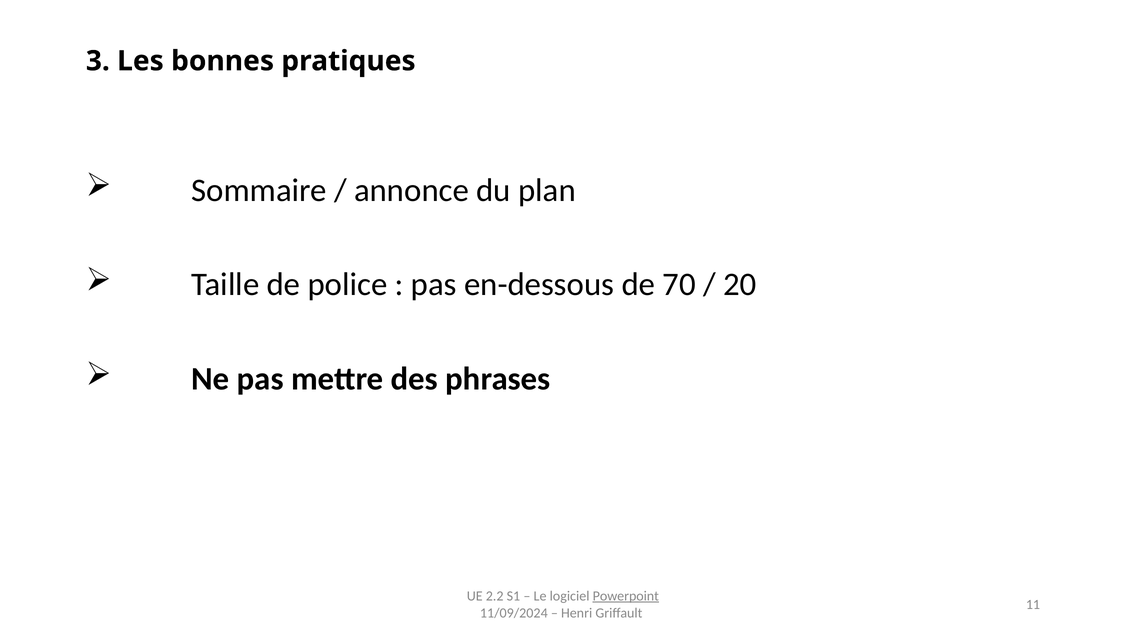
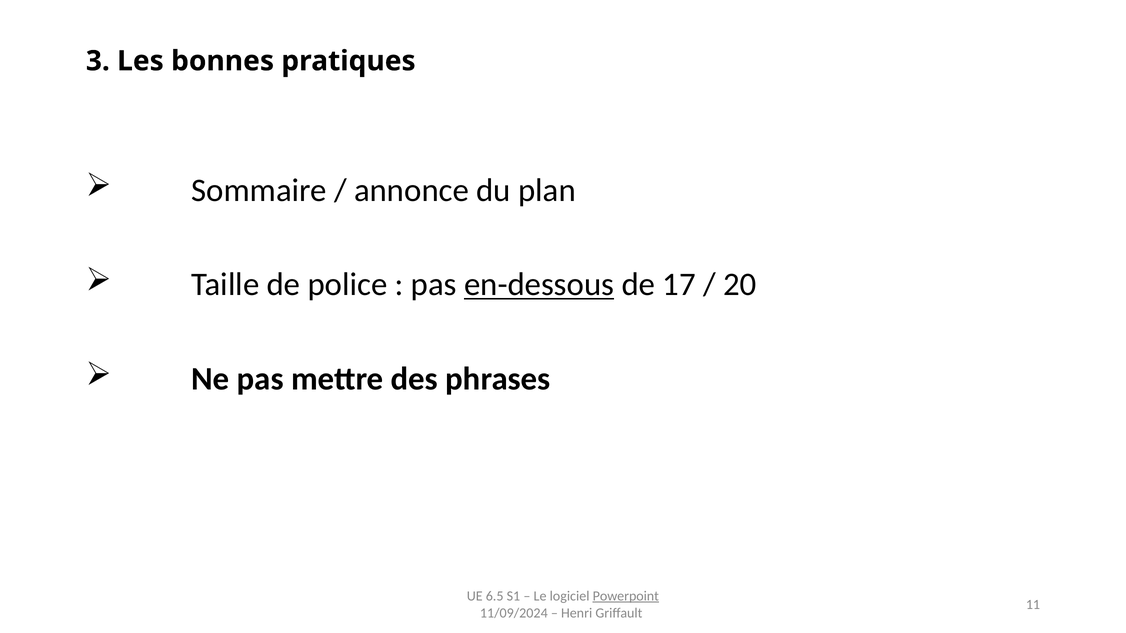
en-dessous underline: none -> present
70: 70 -> 17
2.2: 2.2 -> 6.5
